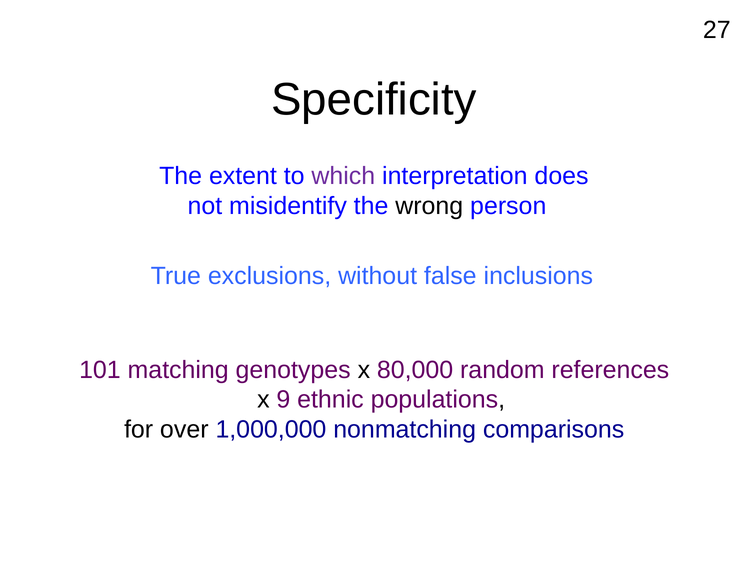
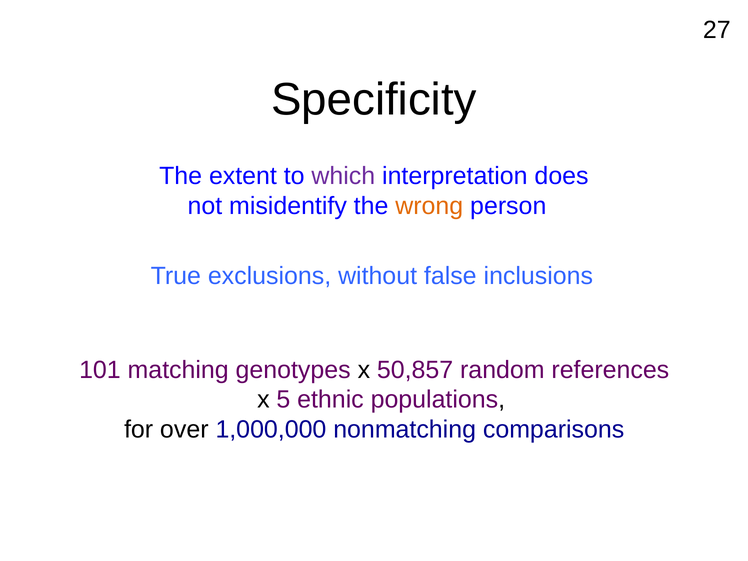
wrong colour: black -> orange
80,000: 80,000 -> 50,857
9: 9 -> 5
